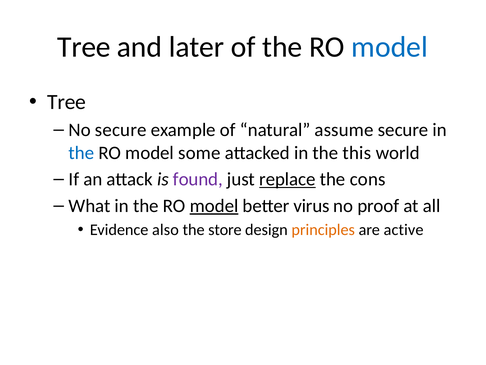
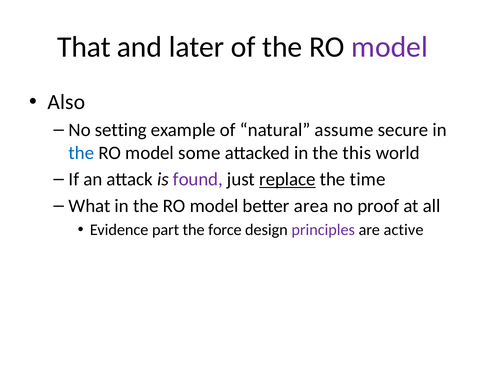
Tree at (84, 47): Tree -> That
model at (390, 47) colour: blue -> purple
Tree at (67, 102): Tree -> Also
No secure: secure -> setting
cons: cons -> time
model at (214, 206) underline: present -> none
virus: virus -> area
also: also -> part
store: store -> force
principles colour: orange -> purple
